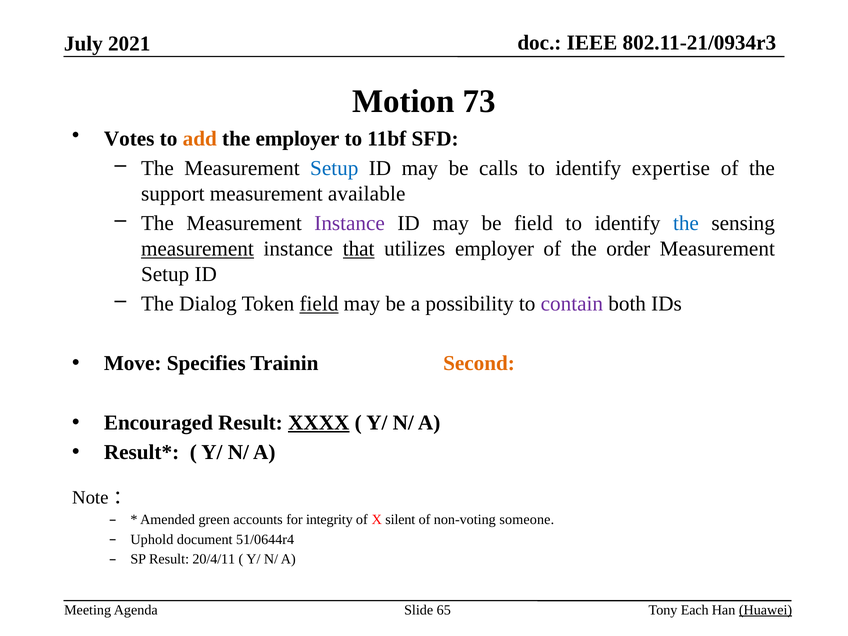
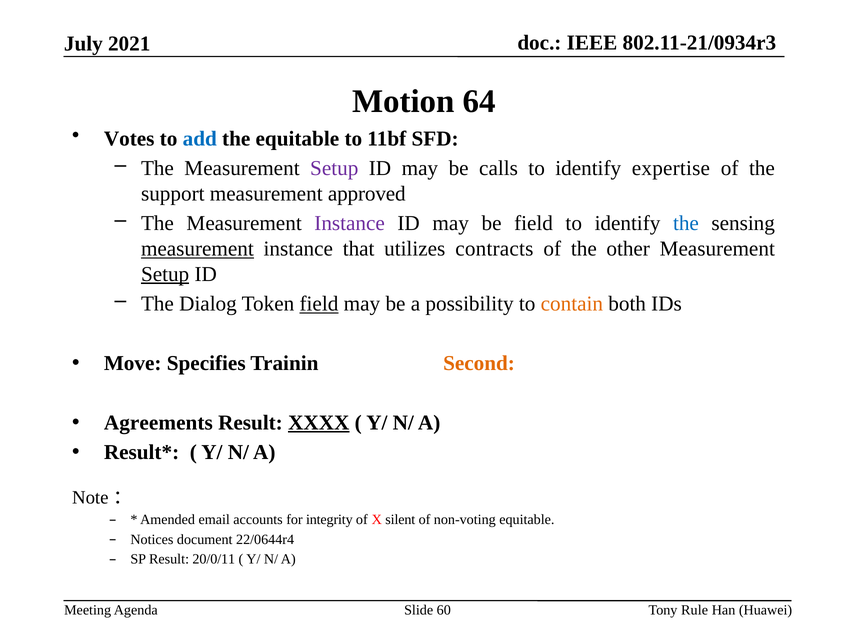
73: 73 -> 64
add colour: orange -> blue
the employer: employer -> equitable
Setup at (334, 168) colour: blue -> purple
available: available -> approved
that underline: present -> none
utilizes employer: employer -> contracts
order: order -> other
Setup at (165, 274) underline: none -> present
contain colour: purple -> orange
Encouraged: Encouraged -> Agreements
green: green -> email
non-voting someone: someone -> equitable
Uphold: Uphold -> Notices
51/0644r4: 51/0644r4 -> 22/0644r4
20/4/11: 20/4/11 -> 20/0/11
65: 65 -> 60
Each: Each -> Rule
Huawei underline: present -> none
